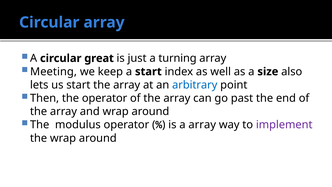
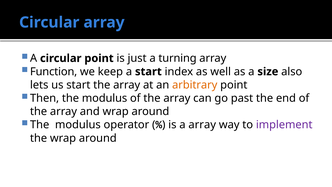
circular great: great -> point
Meeting: Meeting -> Function
arbitrary colour: blue -> orange
Then the operator: operator -> modulus
